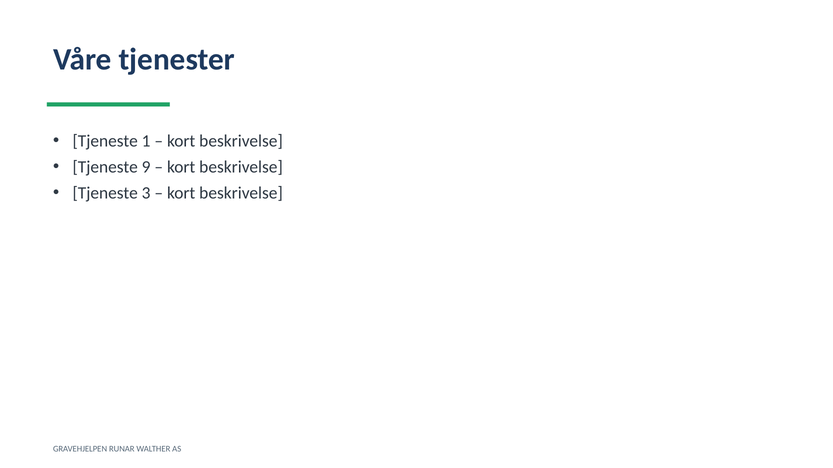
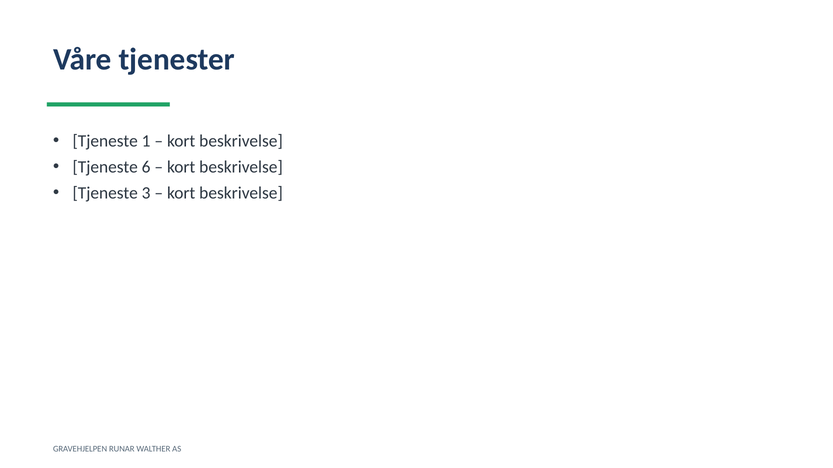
9: 9 -> 6
